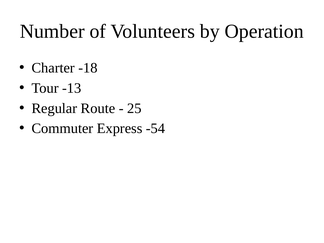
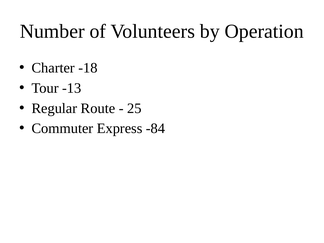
-54: -54 -> -84
